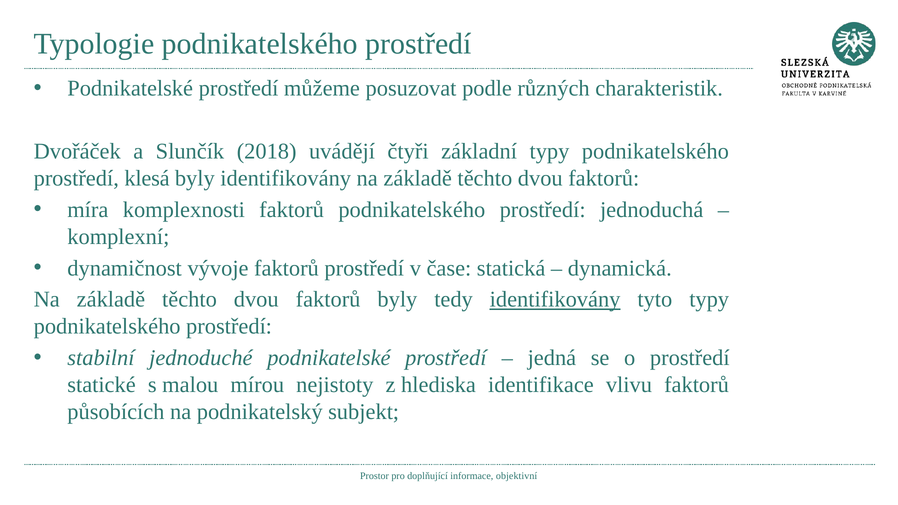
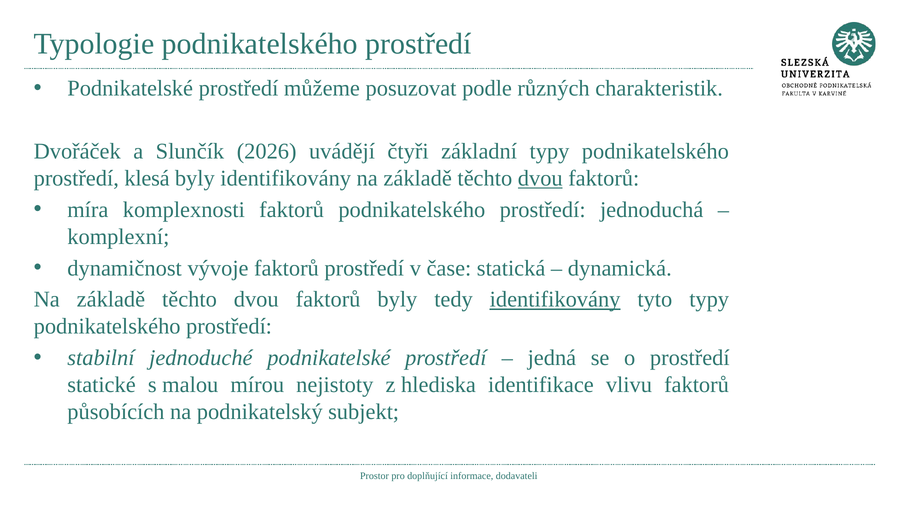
2018: 2018 -> 2026
dvou at (540, 178) underline: none -> present
objektivní: objektivní -> dodavateli
